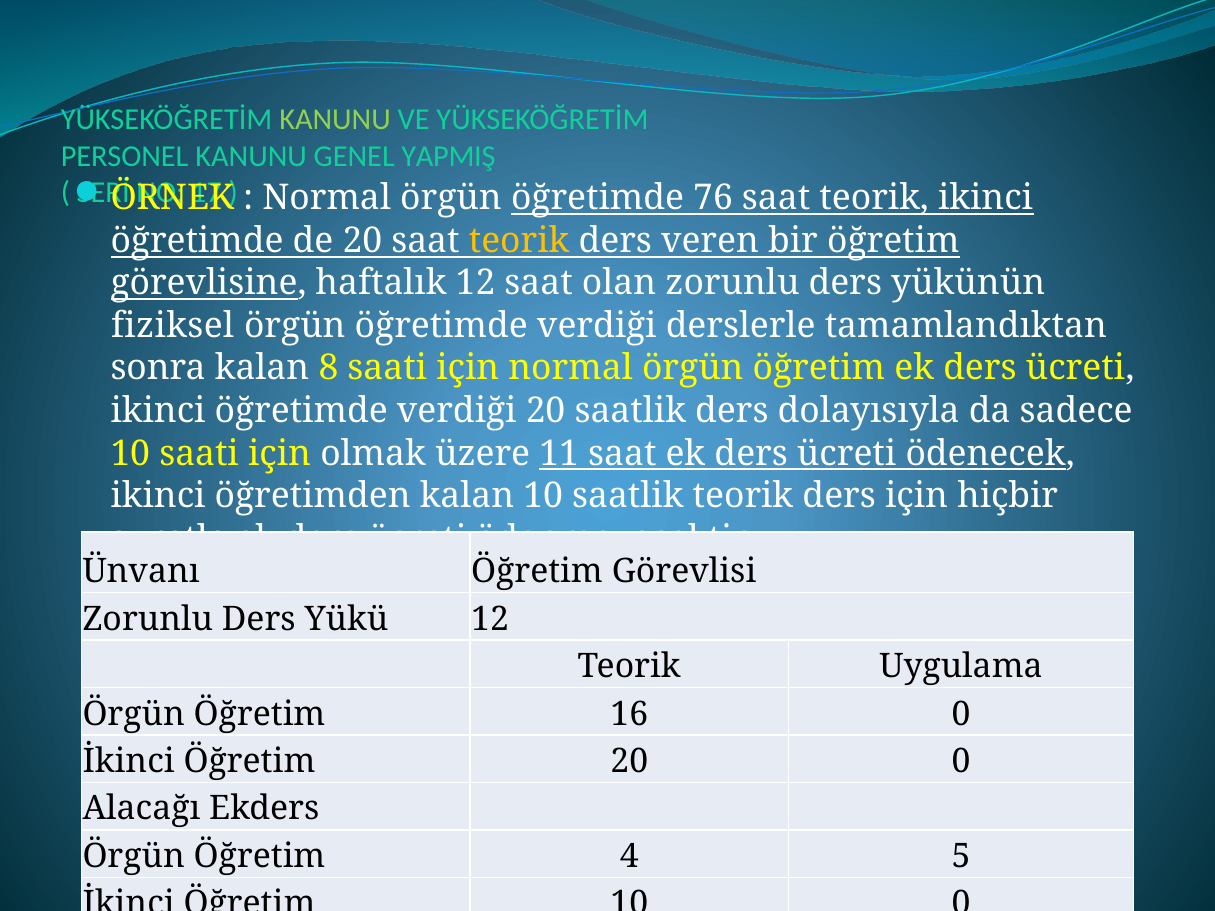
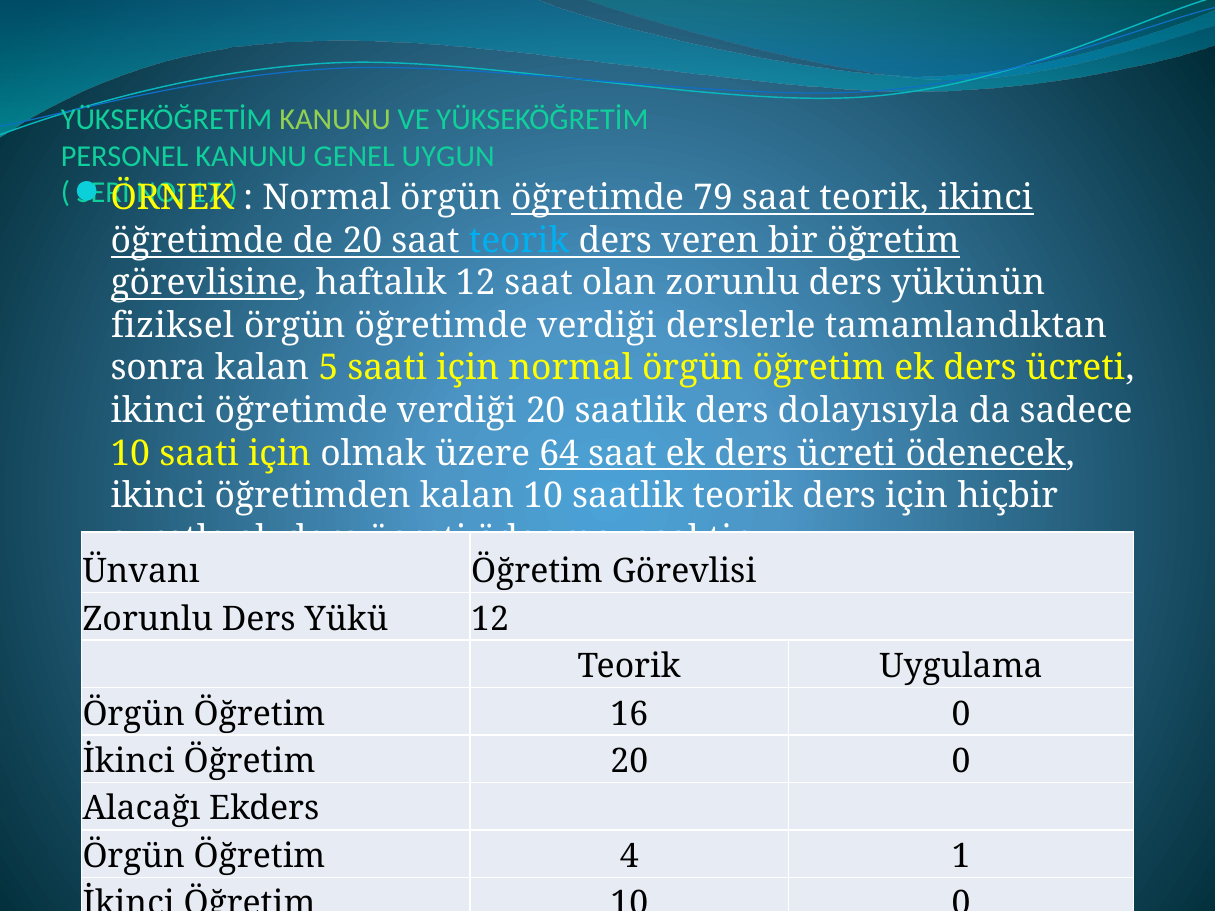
YAPMIŞ: YAPMIŞ -> UYGUN
76: 76 -> 79
teorik at (519, 241) colour: yellow -> light blue
8: 8 -> 5
11: 11 -> 64
5: 5 -> 1
